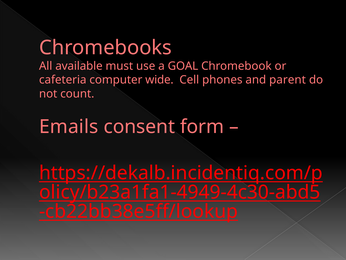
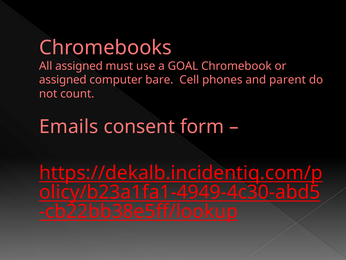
All available: available -> assigned
cafeteria at (63, 80): cafeteria -> assigned
wide: wide -> bare
